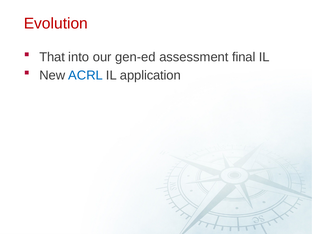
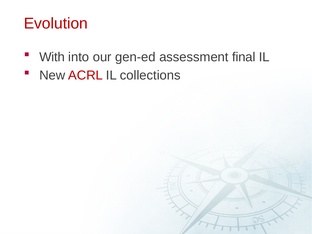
That: That -> With
ACRL colour: blue -> red
application: application -> collections
